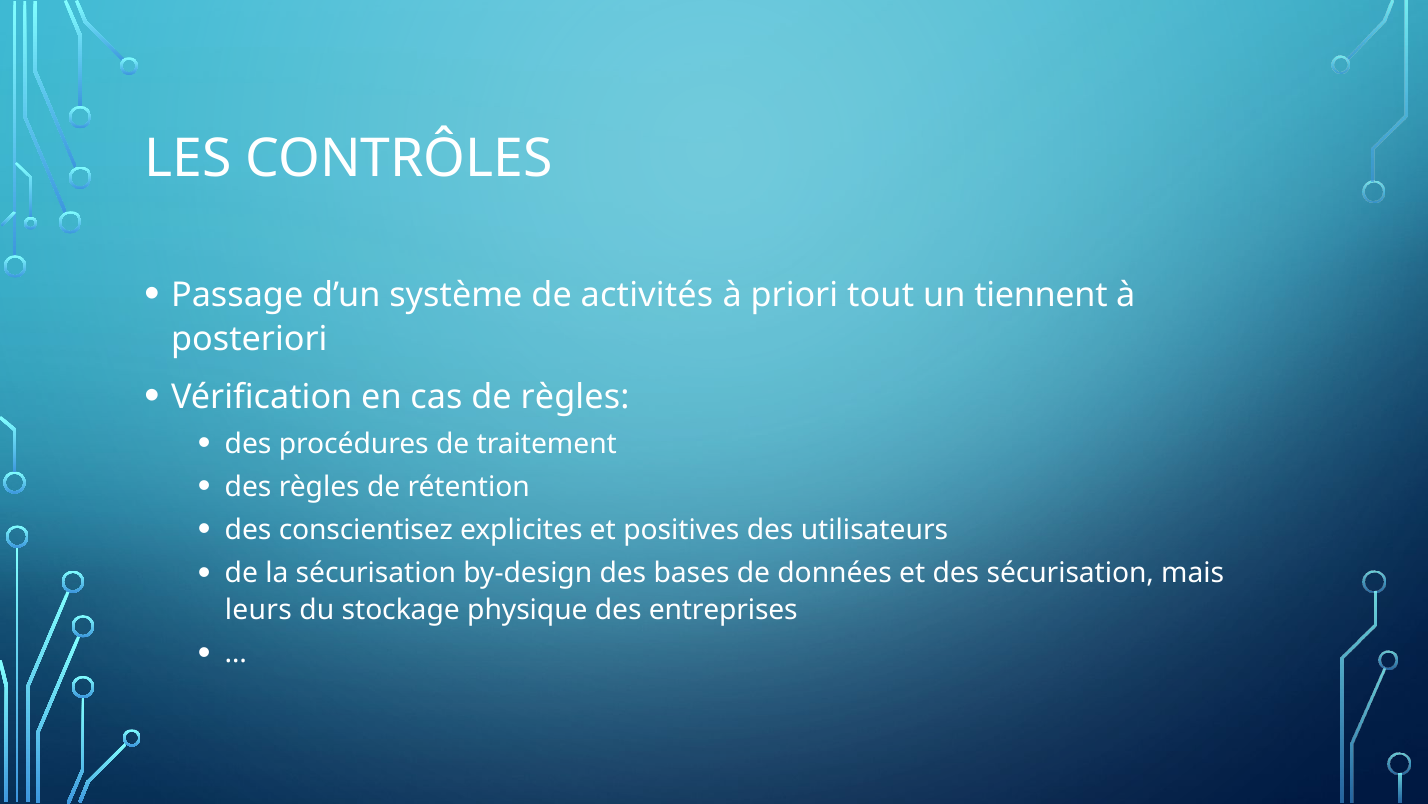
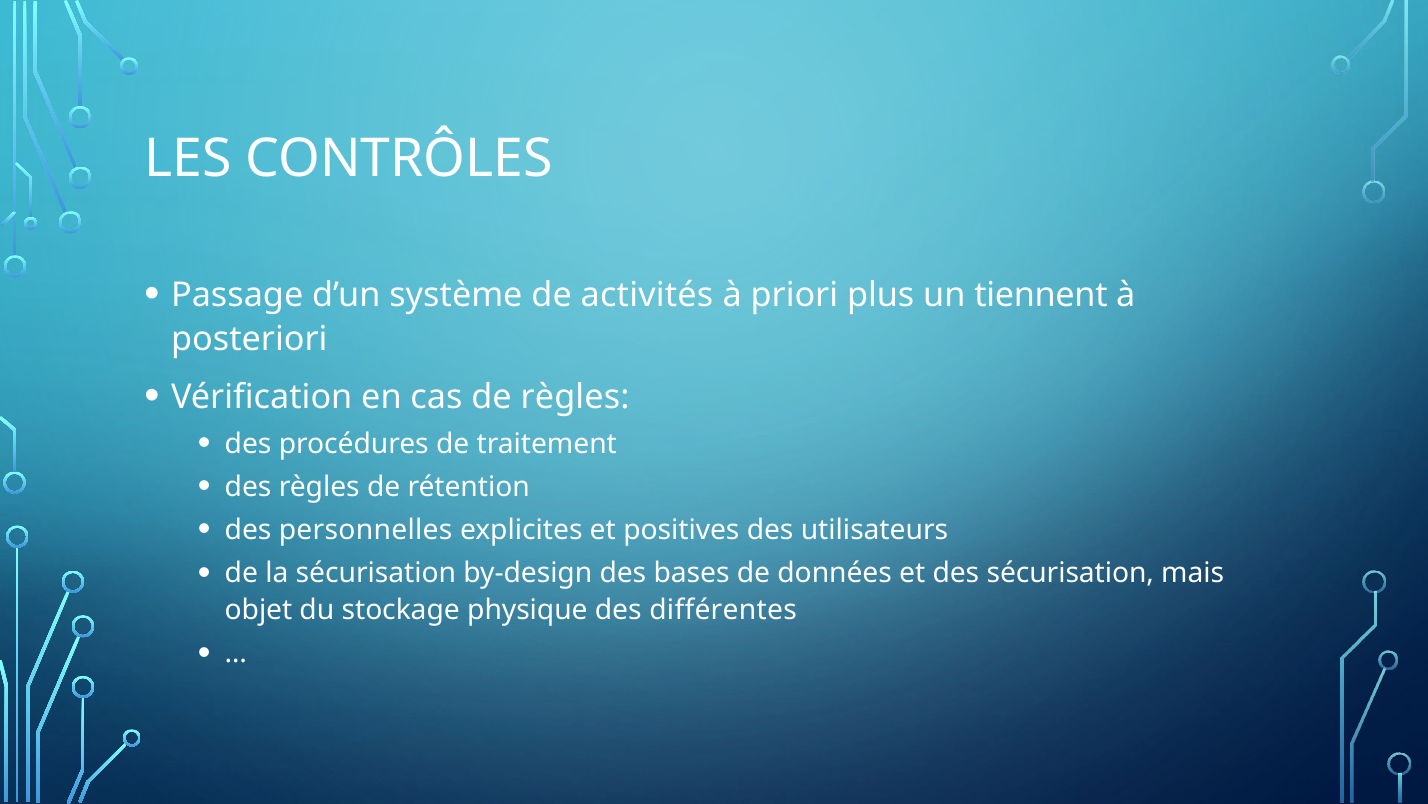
tout: tout -> plus
conscientisez: conscientisez -> personnelles
leurs: leurs -> objet
entreprises: entreprises -> différentes
